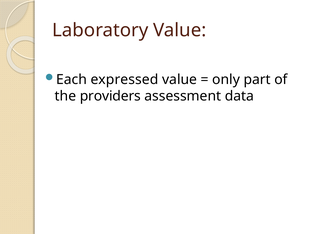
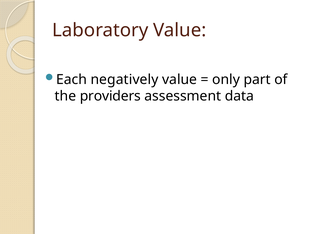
expressed: expressed -> negatively
